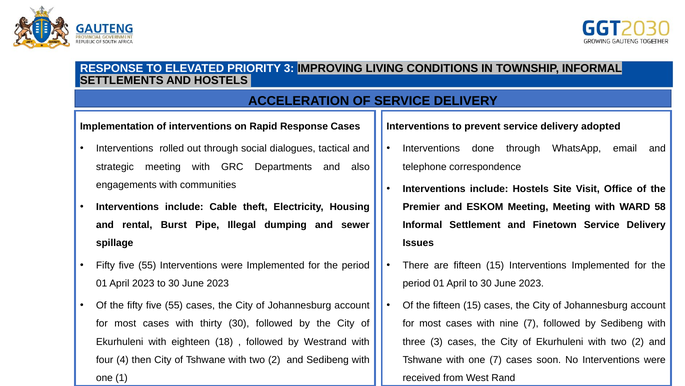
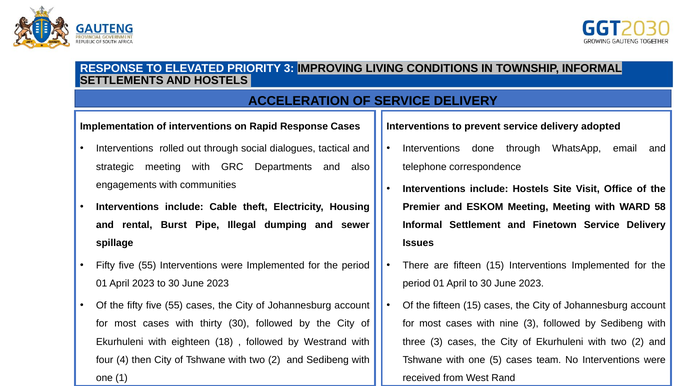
nine 7: 7 -> 3
one 7: 7 -> 5
soon: soon -> team
